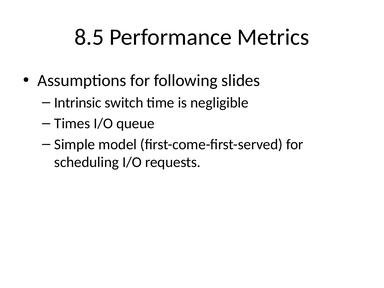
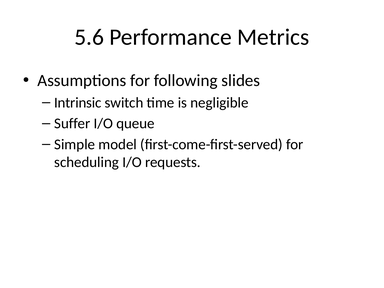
8.5: 8.5 -> 5.6
Times: Times -> Suffer
